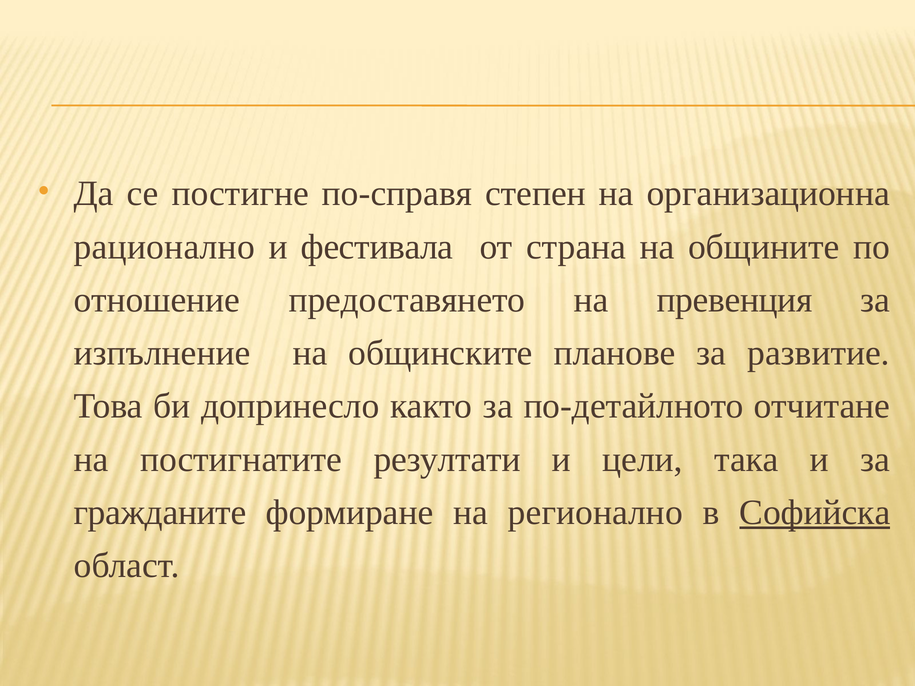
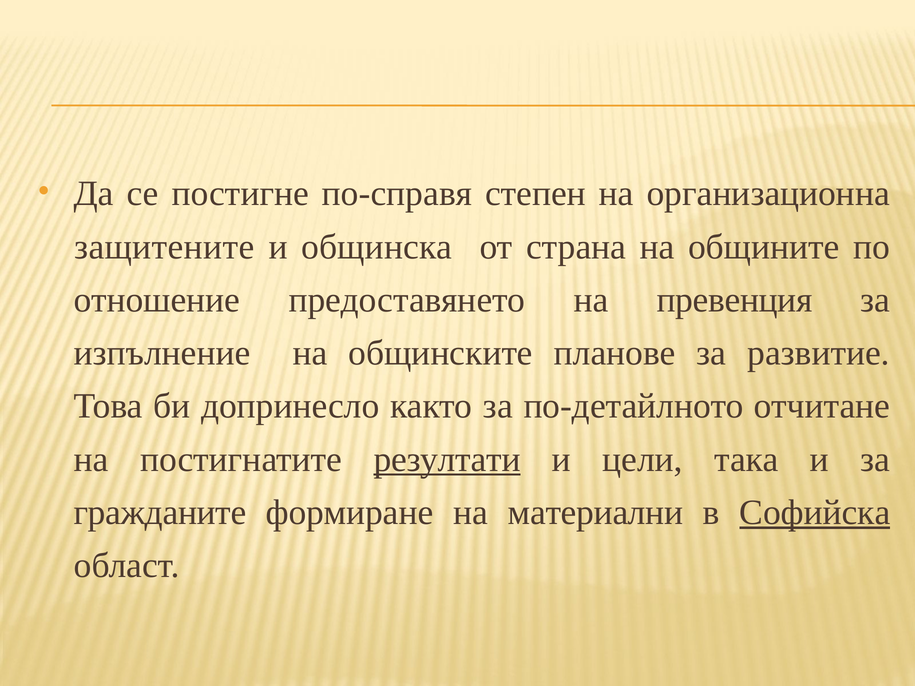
рационално: рационално -> защитените
фестивала: фестивала -> общинска
резултати underline: none -> present
регионално: регионално -> материални
